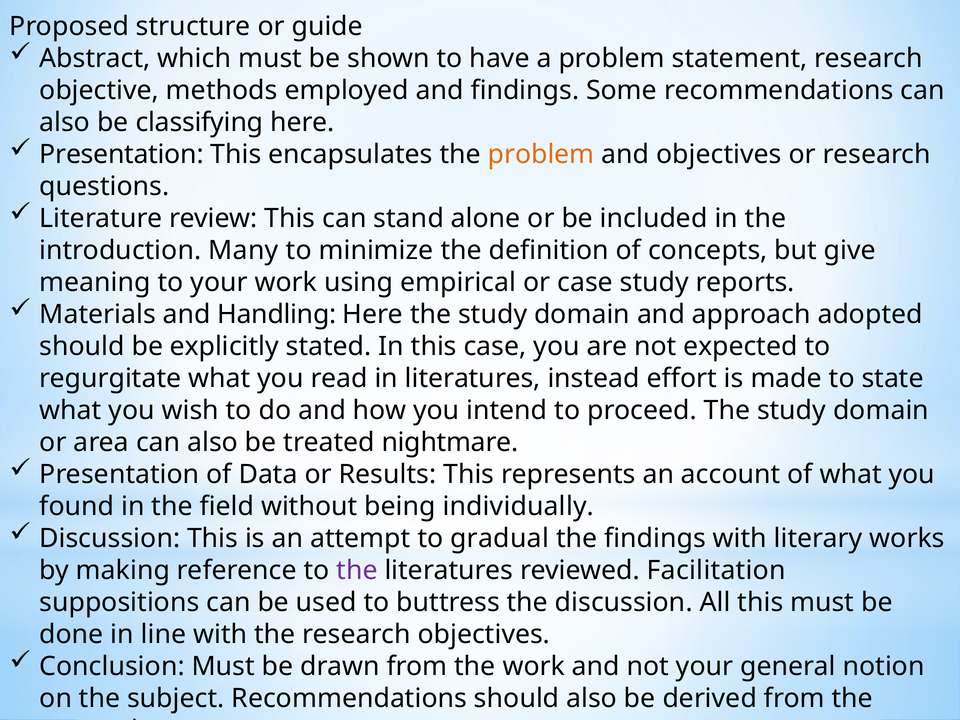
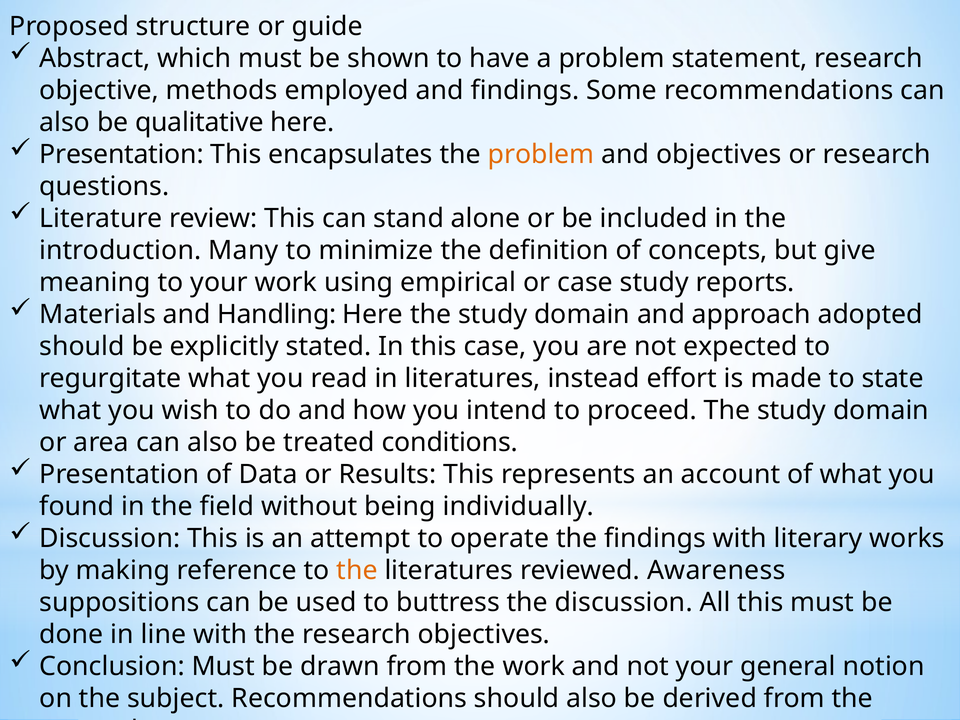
classifying: classifying -> qualitative
nightmare: nightmare -> conditions
gradual: gradual -> operate
the at (357, 570) colour: purple -> orange
Facilitation: Facilitation -> Awareness
